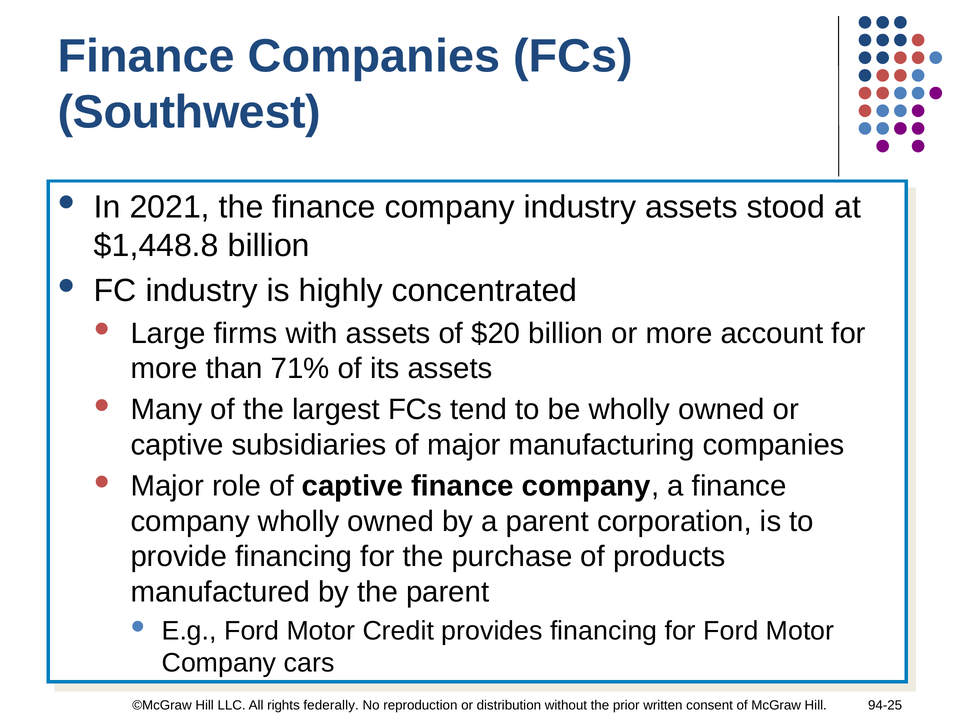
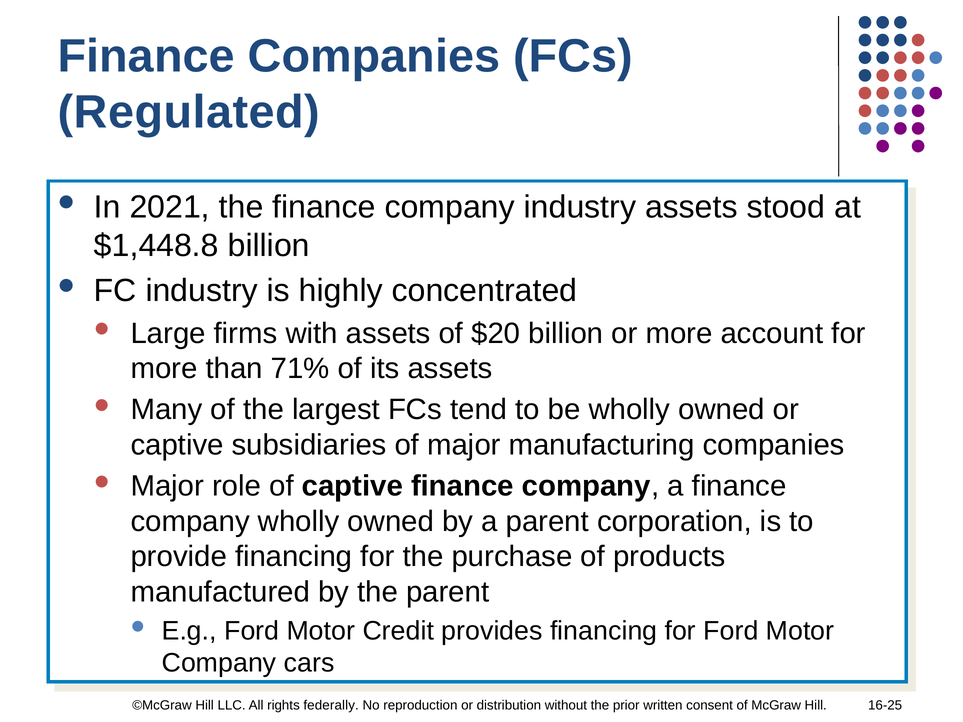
Southwest: Southwest -> Regulated
94-25: 94-25 -> 16-25
